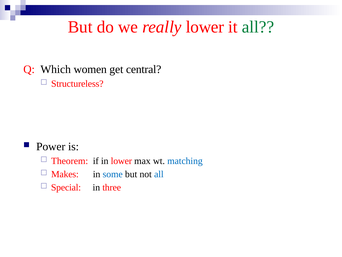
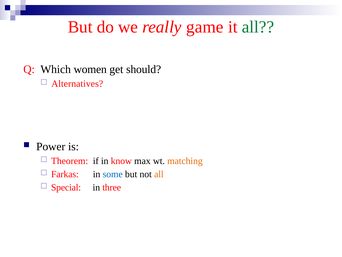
really lower: lower -> game
central: central -> should
Structureless: Structureless -> Alternatives
in lower: lower -> know
matching colour: blue -> orange
Makes: Makes -> Farkas
all at (159, 174) colour: blue -> orange
